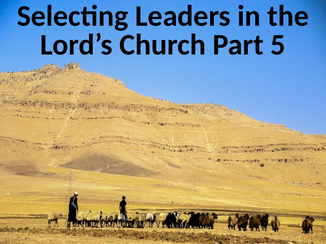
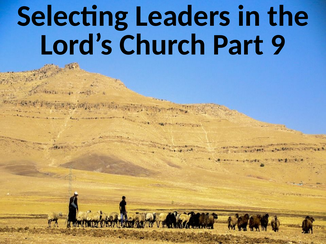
5: 5 -> 9
